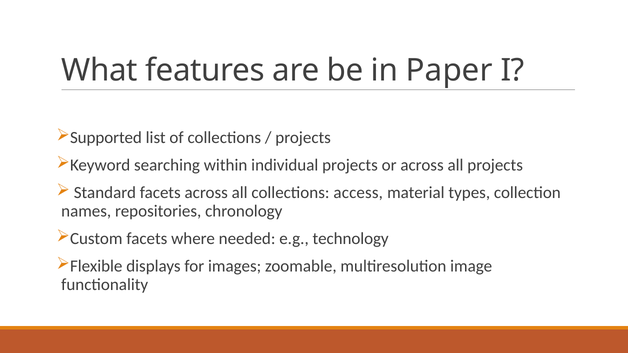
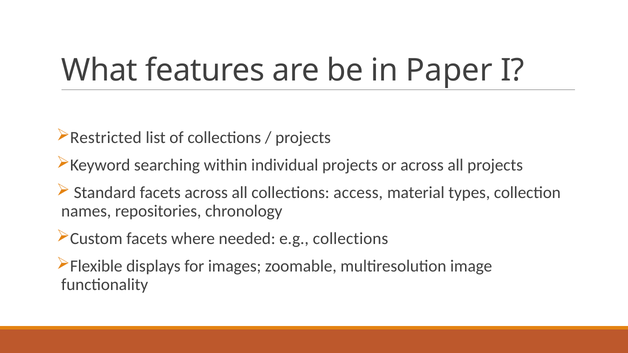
Supported: Supported -> Restricted
e.g technology: technology -> collections
